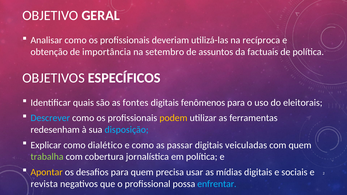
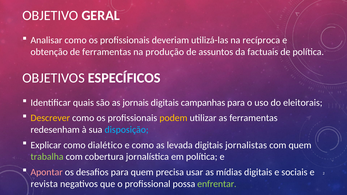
de importância: importância -> ferramentas
setembro: setembro -> produção
fontes: fontes -> jornais
fenômenos: fenômenos -> campanhas
Descrever colour: light blue -> yellow
passar: passar -> levada
veiculadas: veiculadas -> jornalistas
Apontar colour: yellow -> pink
enfrentar colour: light blue -> light green
